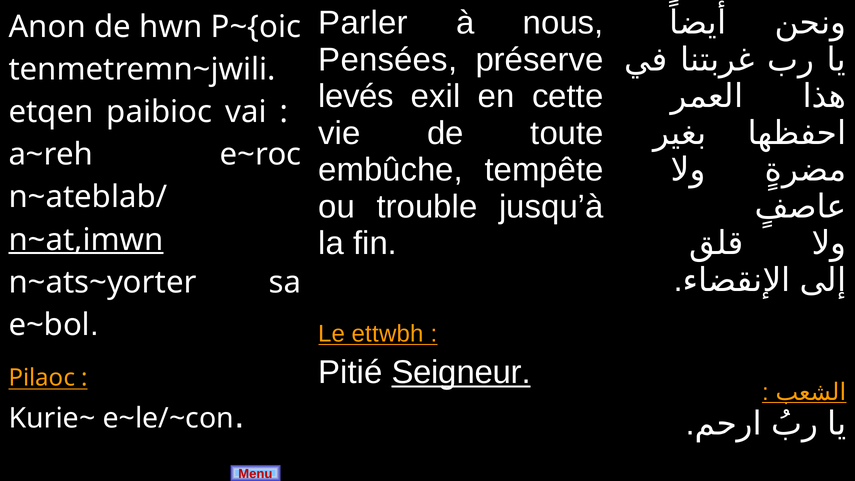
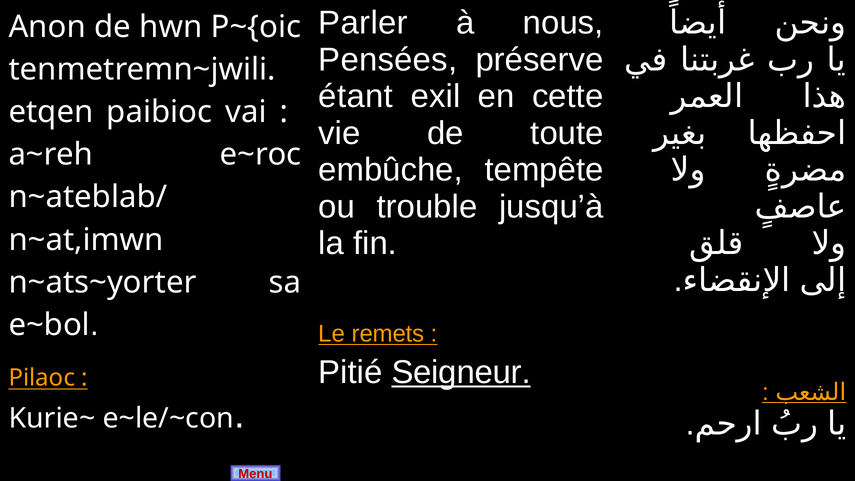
levés: levés -> étant
n~at,imwn underline: present -> none
ettwbh: ettwbh -> remets
